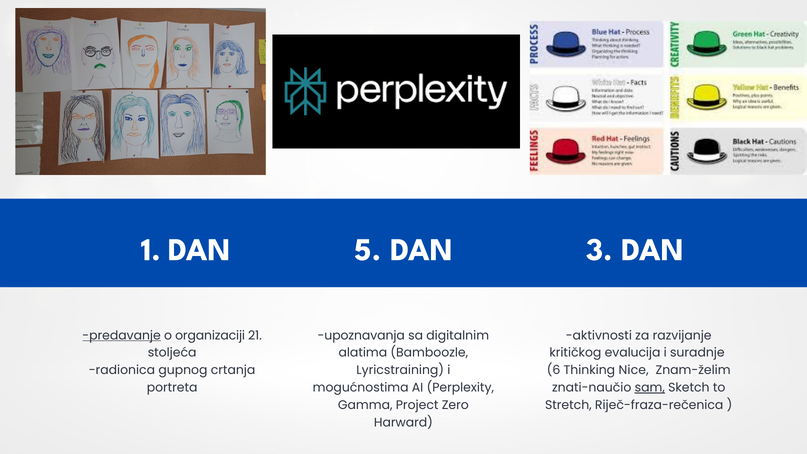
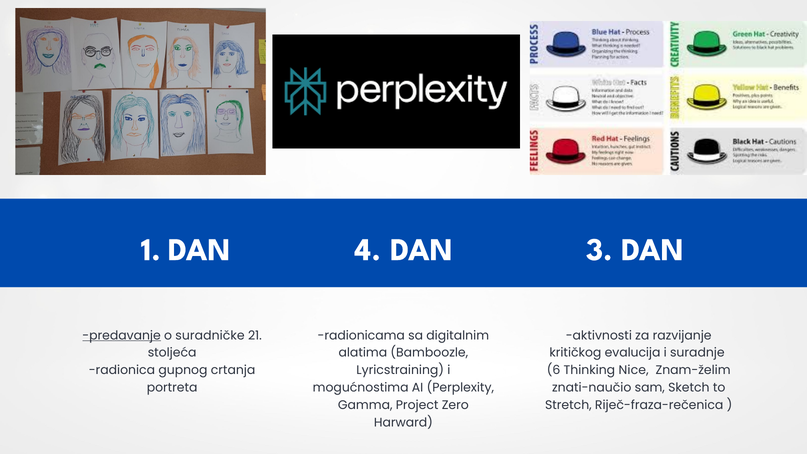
5: 5 -> 4
organizaciji: organizaciji -> suradničke
upoznavanja: upoznavanja -> radionicama
sam underline: present -> none
